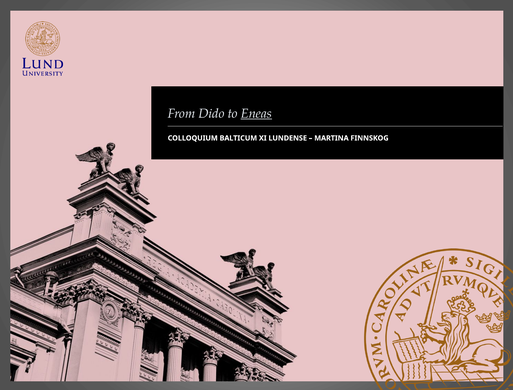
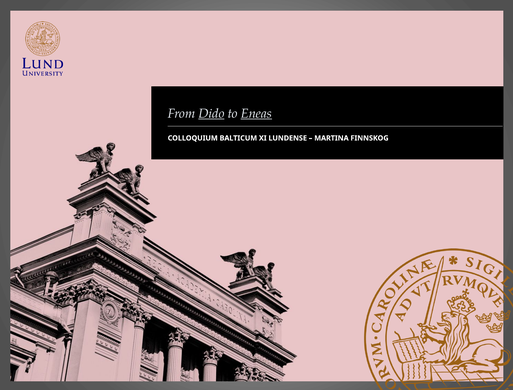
Dido underline: none -> present
